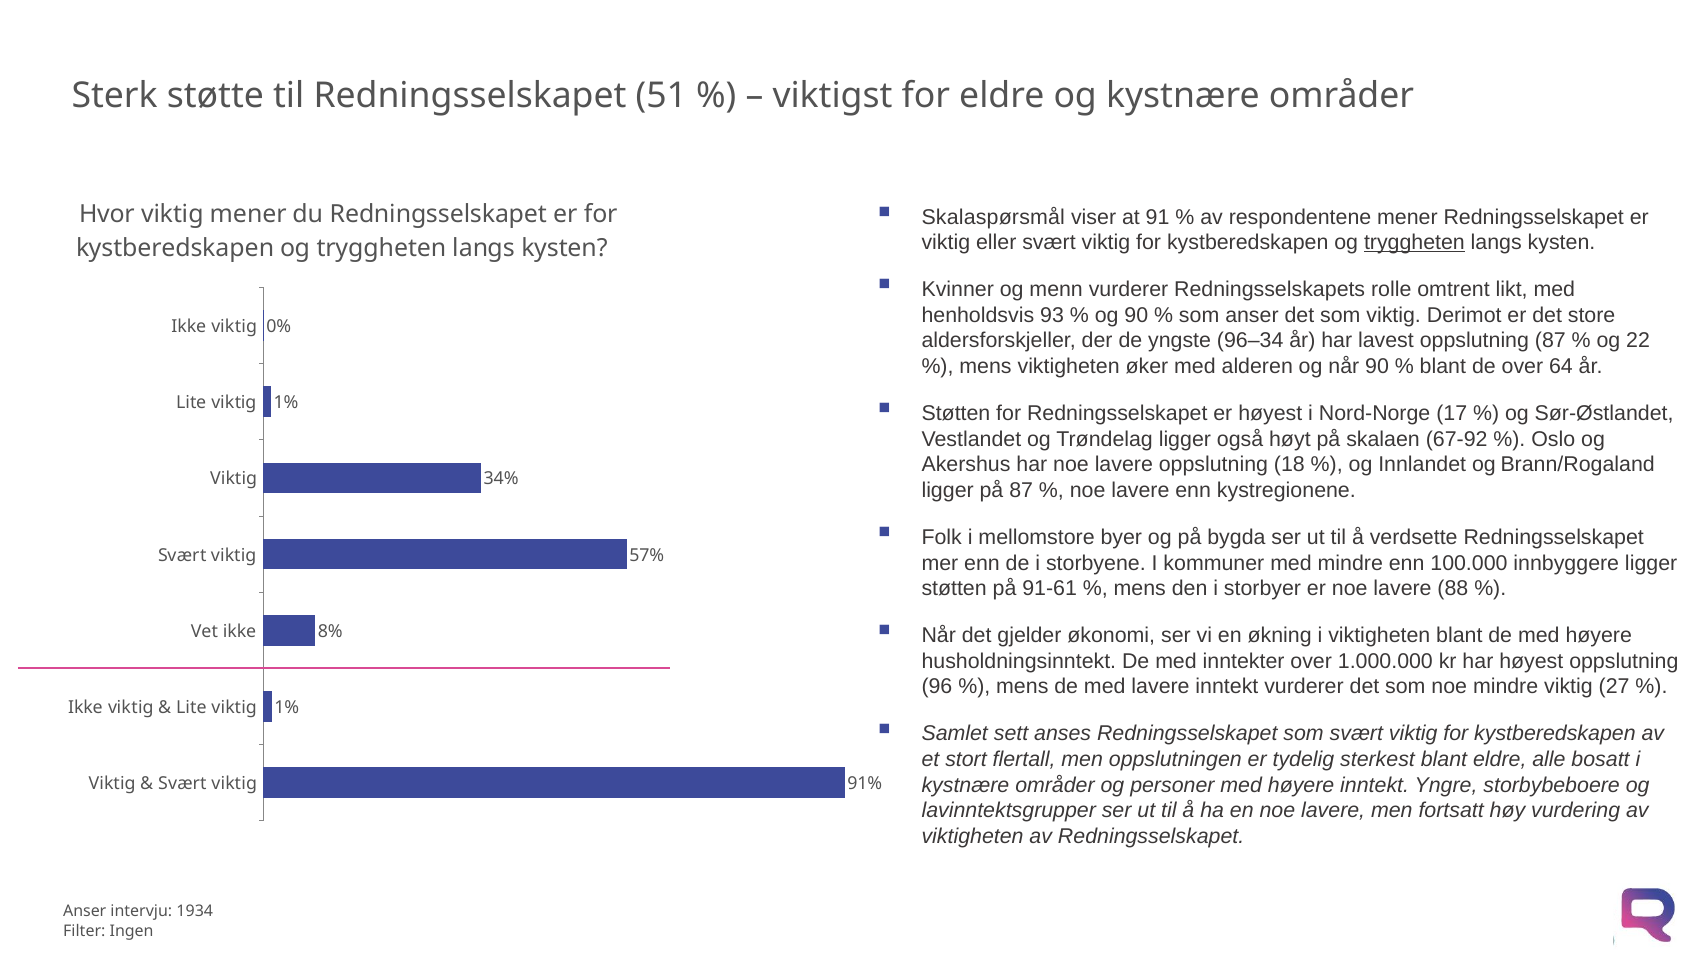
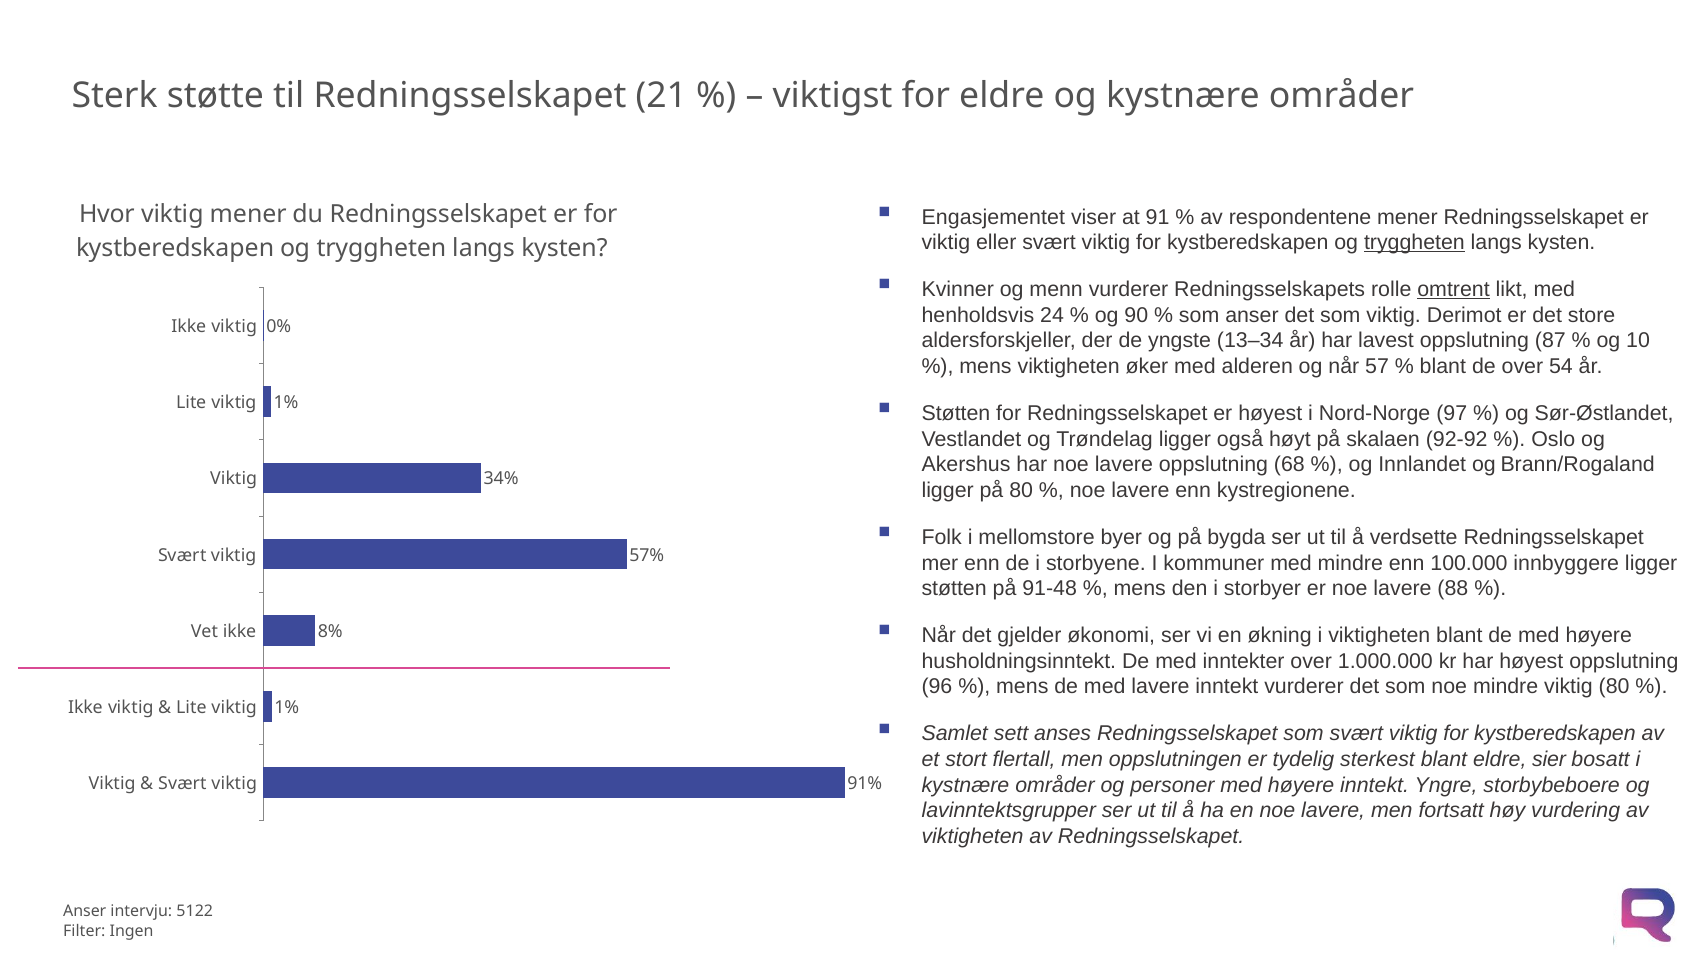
51: 51 -> 21
Skalaspørsmål: Skalaspørsmål -> Engasjementet
omtrent underline: none -> present
93: 93 -> 24
96–34: 96–34 -> 13–34
22: 22 -> 10
når 90: 90 -> 57
64: 64 -> 54
17: 17 -> 97
67-92: 67-92 -> 92-92
18: 18 -> 68
på 87: 87 -> 80
91-61: 91-61 -> 91-48
viktig 27: 27 -> 80
alle: alle -> sier
1934: 1934 -> 5122
